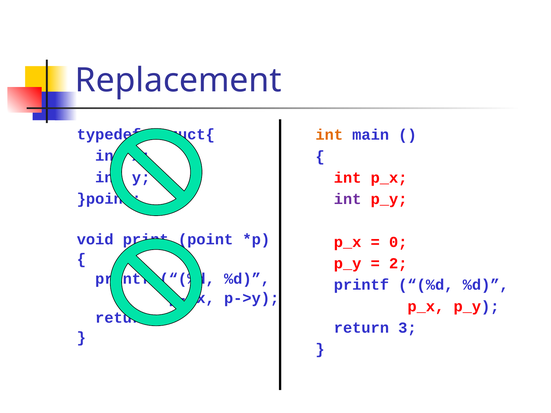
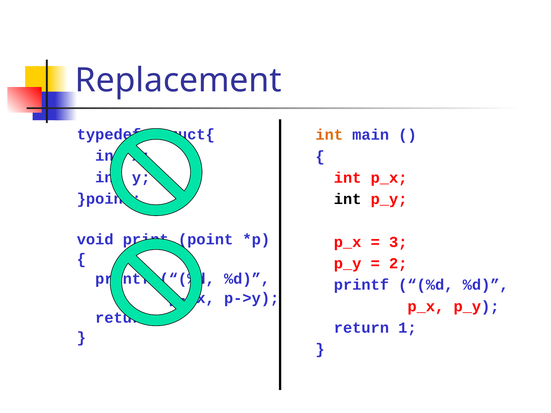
int at (348, 199) colour: purple -> black
0: 0 -> 3
3: 3 -> 1
